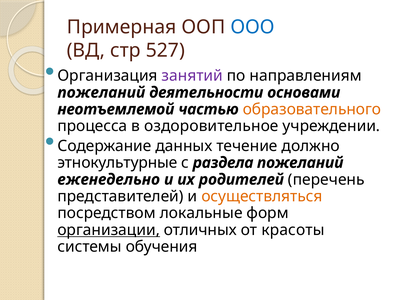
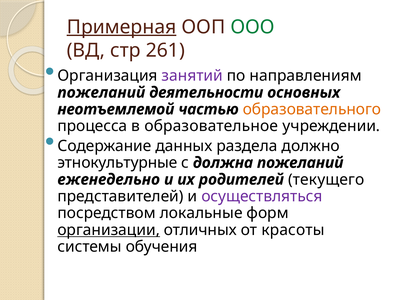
Примерная underline: none -> present
ООО colour: blue -> green
527: 527 -> 261
основами: основами -> основных
оздоровительное: оздоровительное -> образовательное
течение: течение -> раздела
раздела: раздела -> должна
перечень: перечень -> текущего
осуществляться colour: orange -> purple
